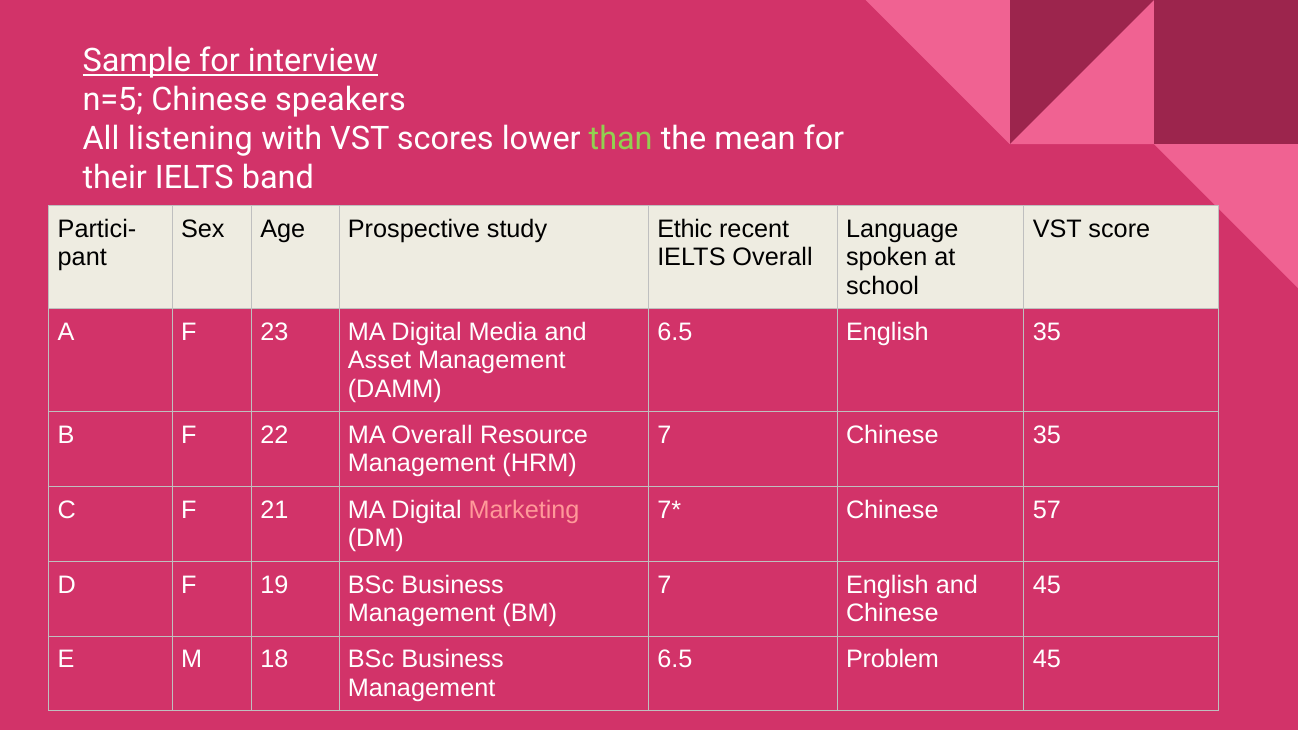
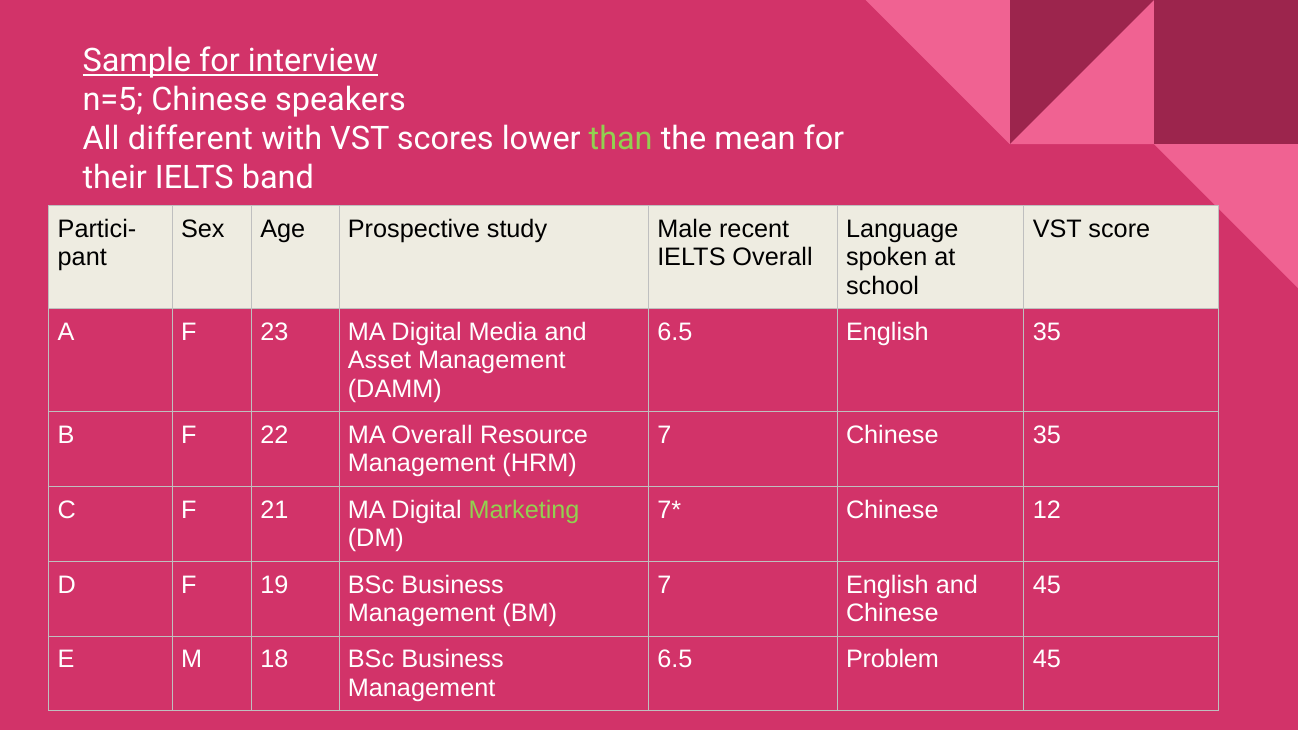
listening: listening -> different
Ethic: Ethic -> Male
Marketing colour: pink -> light green
57: 57 -> 12
